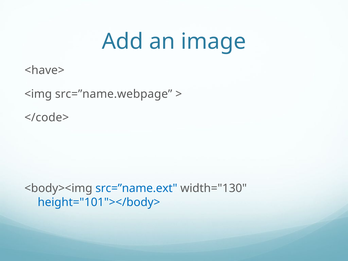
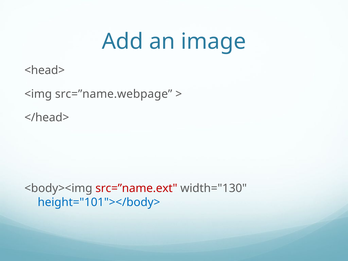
<have>: <have> -> <head>
</code>: </code> -> </head>
src=”name.ext colour: blue -> red
